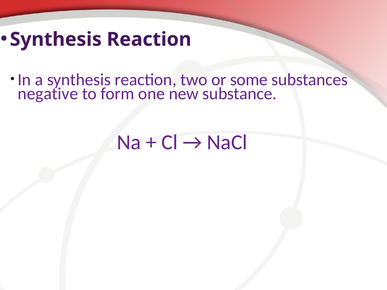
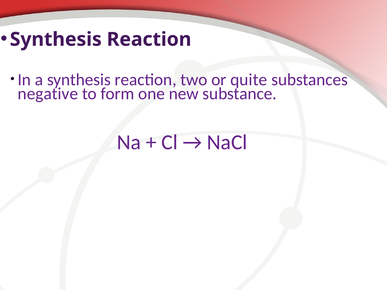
some: some -> quite
